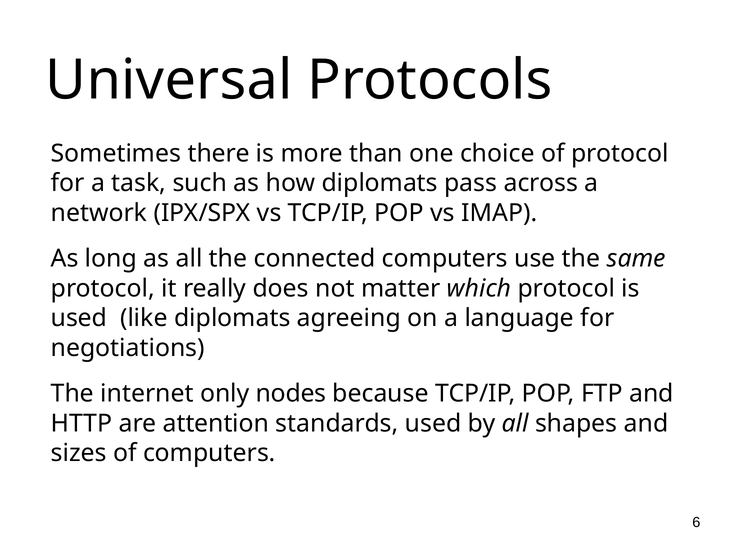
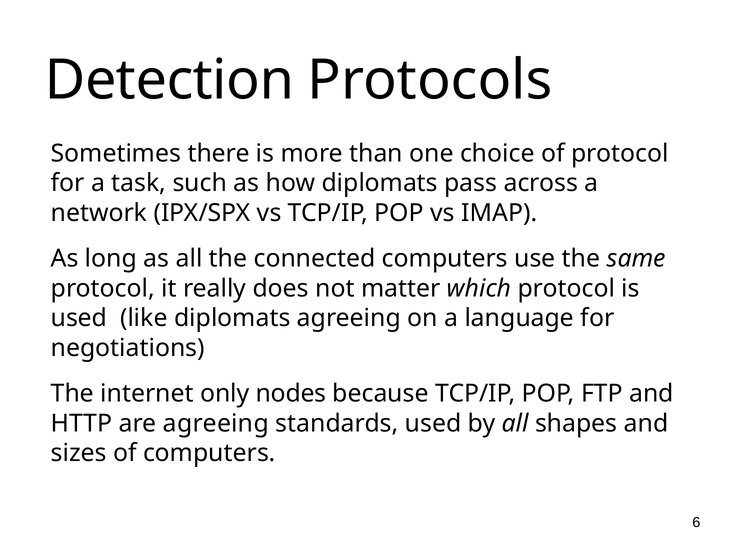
Universal: Universal -> Detection
are attention: attention -> agreeing
